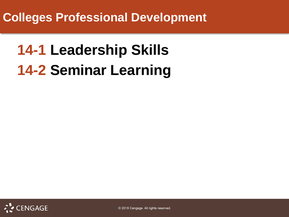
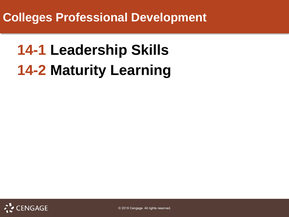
Seminar: Seminar -> Maturity
